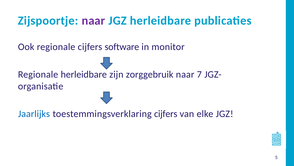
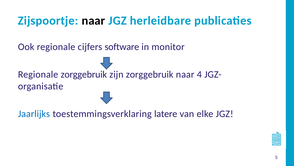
naar at (93, 21) colour: purple -> black
Regionale herleidbare: herleidbare -> zorggebruik
7: 7 -> 4
toestemmingsverklaring cijfers: cijfers -> latere
